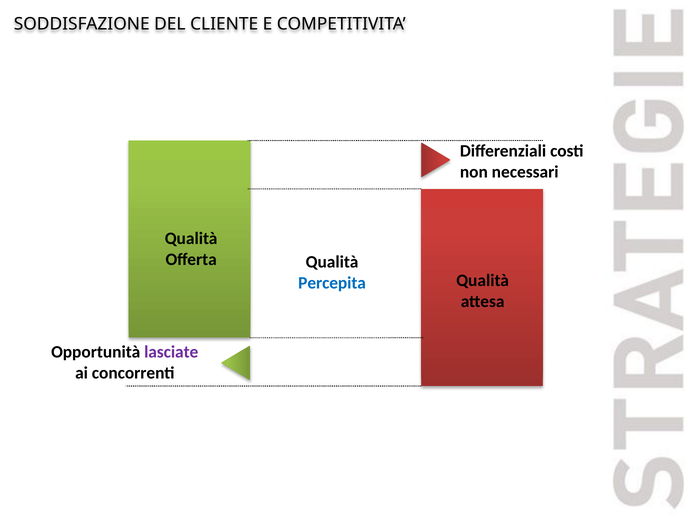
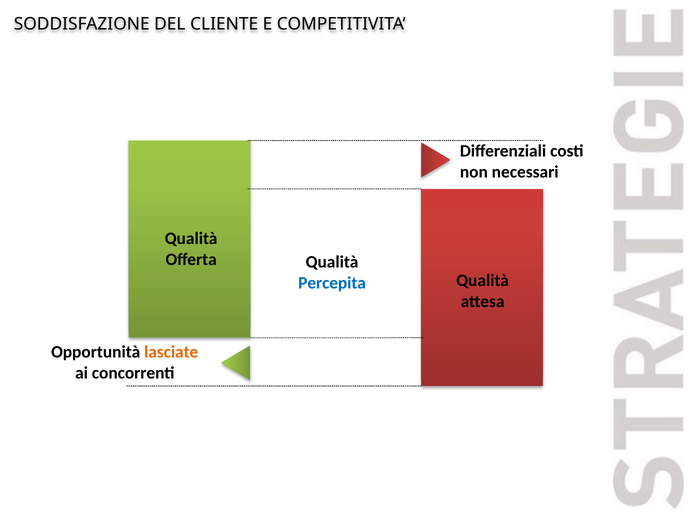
lasciate colour: purple -> orange
